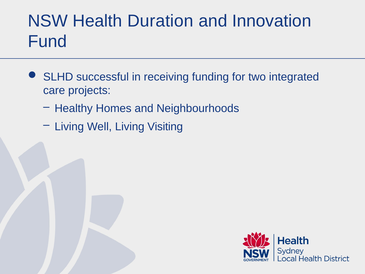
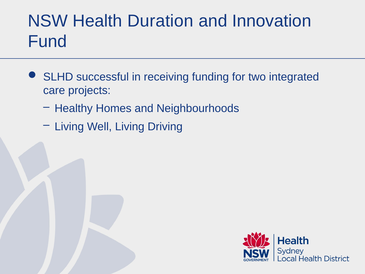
Visiting: Visiting -> Driving
